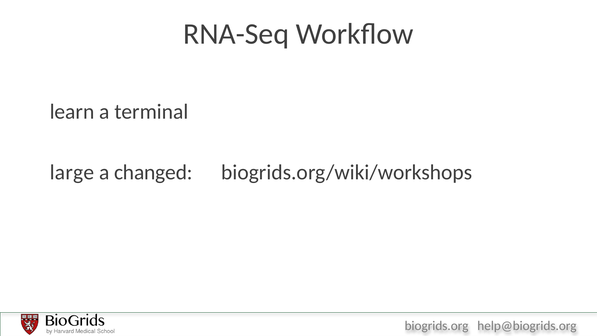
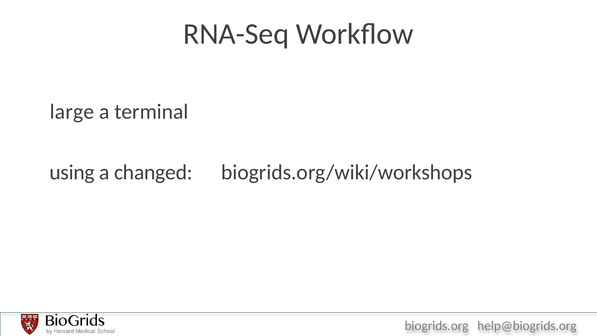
learn: learn -> large
large: large -> using
